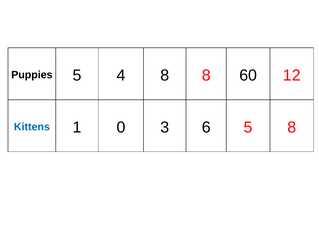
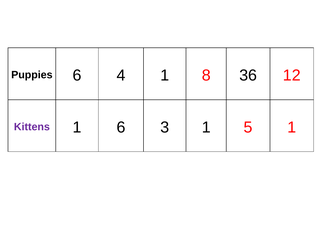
Puppies 5: 5 -> 6
4 8: 8 -> 1
60: 60 -> 36
Kittens colour: blue -> purple
1 0: 0 -> 6
3 6: 6 -> 1
5 8: 8 -> 1
